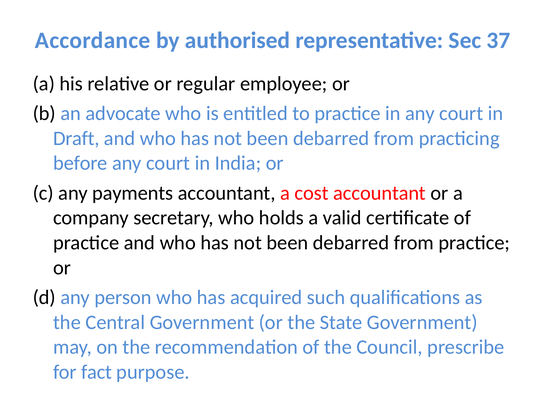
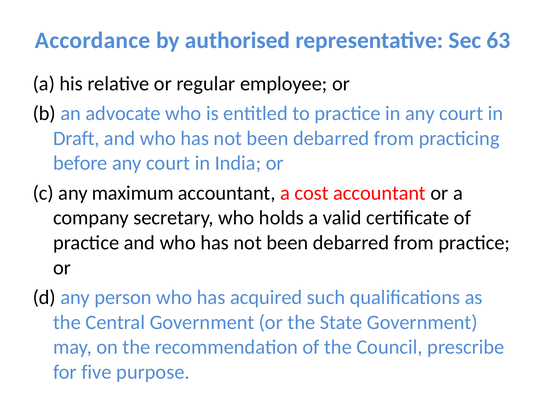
37: 37 -> 63
payments: payments -> maximum
fact: fact -> five
